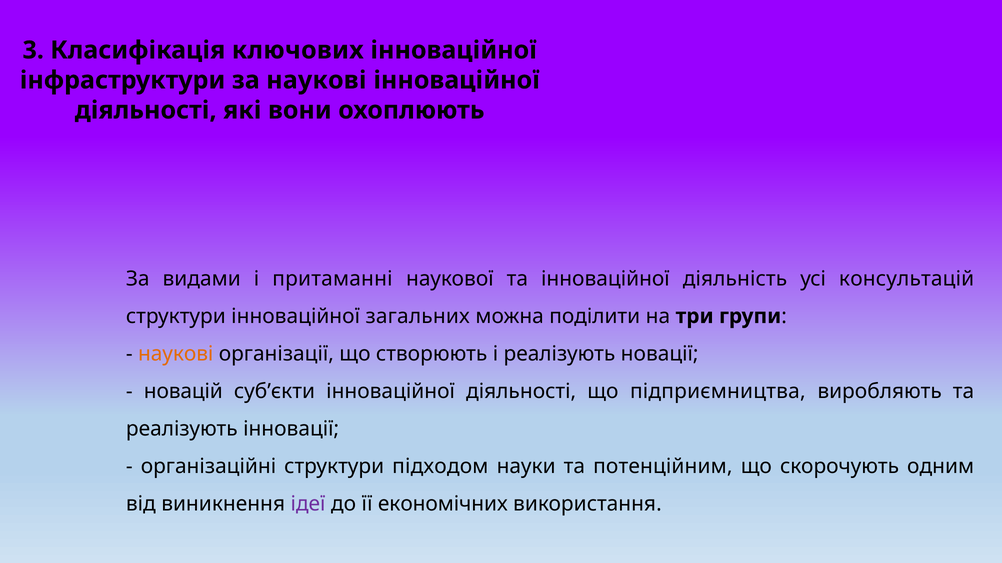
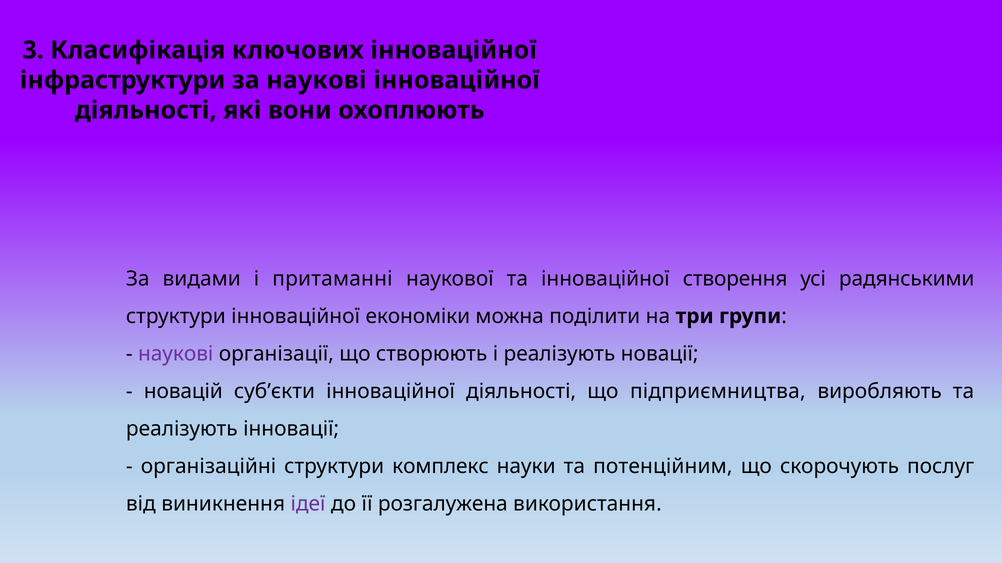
діяльність: діяльність -> створення
консультацій: консультацій -> радянськими
загальних: загальних -> економіки
наукові at (176, 354) colour: orange -> purple
підходом: підходом -> комплекс
одним: одним -> послуг
економічних: економічних -> розгалужена
